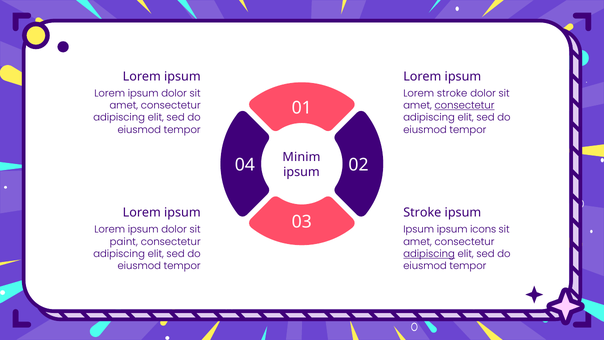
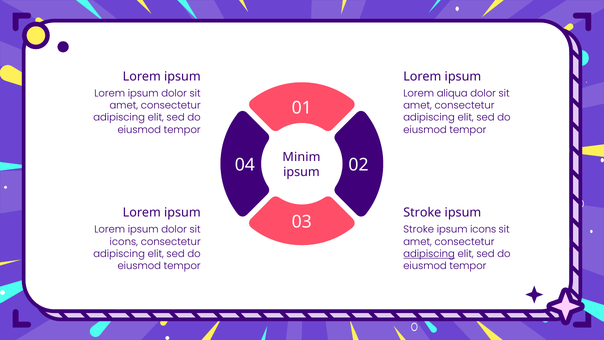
Lorem stroke: stroke -> aliqua
consectetur at (464, 105) underline: present -> none
Ipsum at (419, 229): Ipsum -> Stroke
paint at (124, 242): paint -> icons
